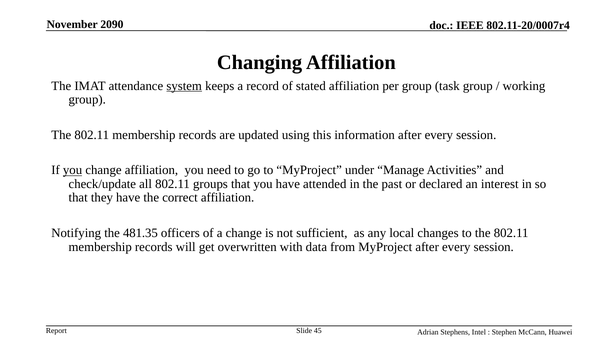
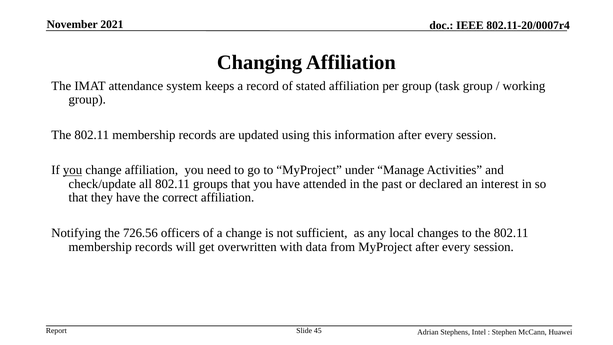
2090: 2090 -> 2021
system underline: present -> none
481.35: 481.35 -> 726.56
